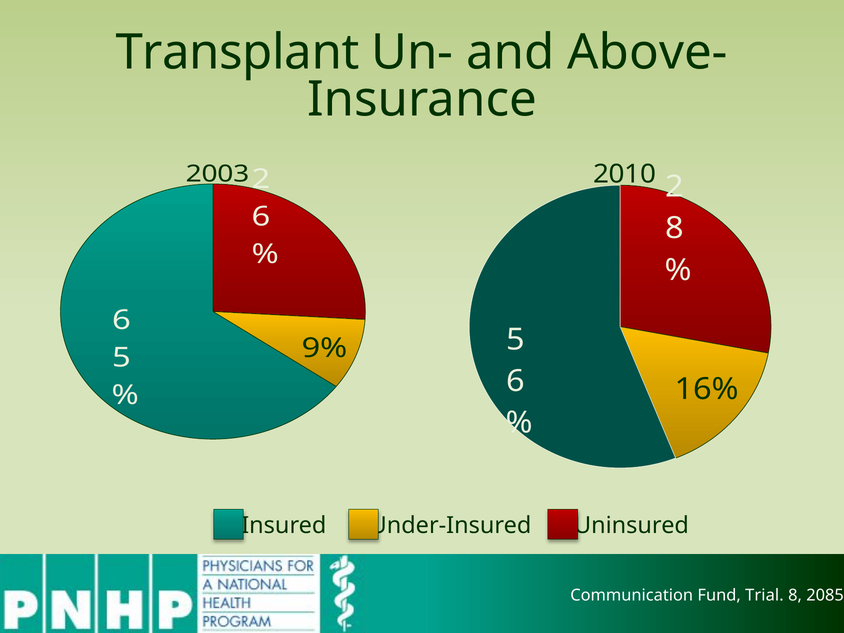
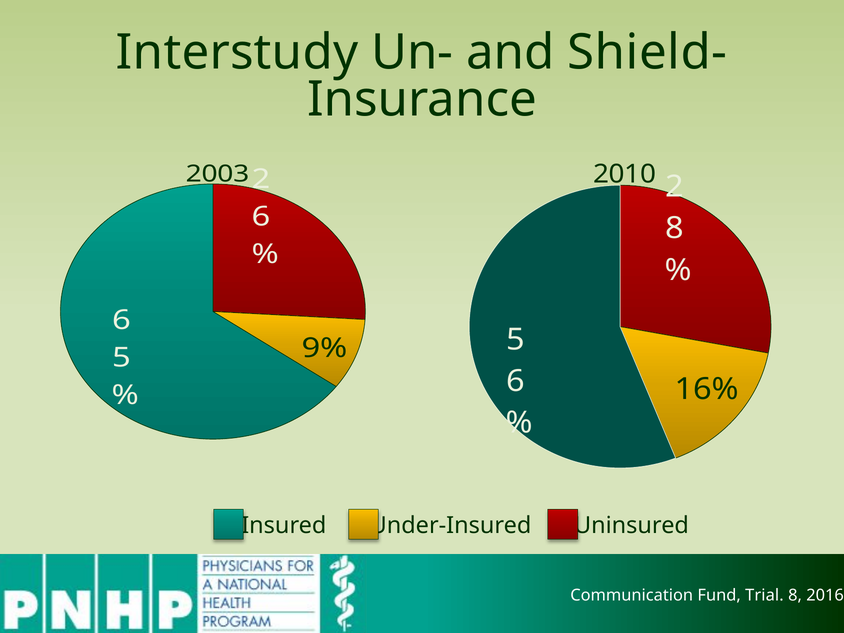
Transplant: Transplant -> Interstudy
Above-: Above- -> Shield-
2085: 2085 -> 2016
